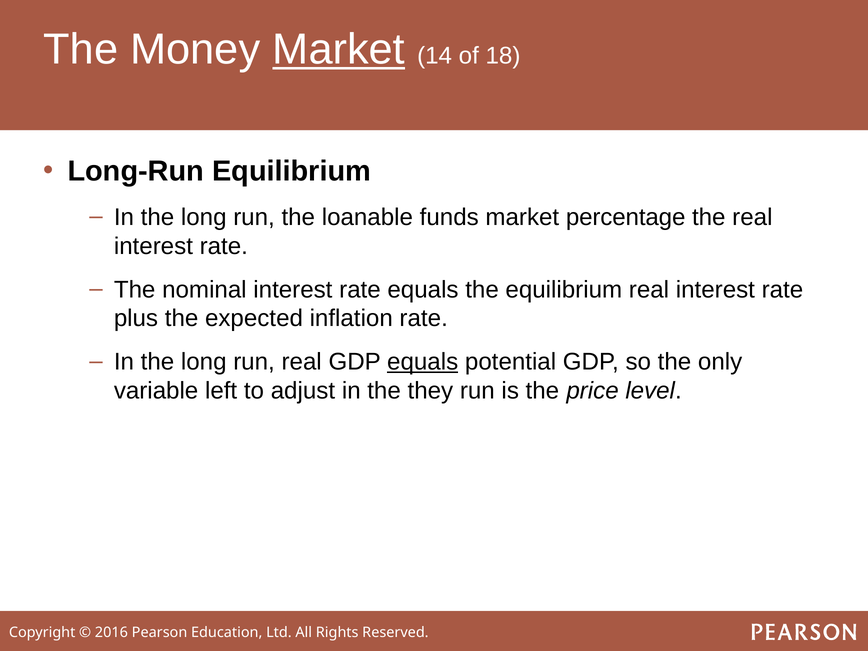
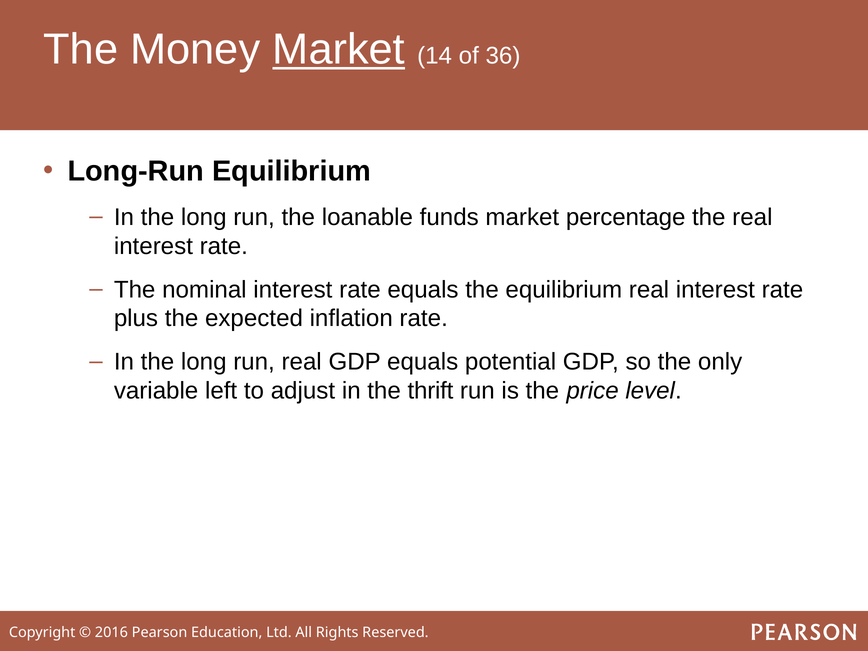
18: 18 -> 36
equals at (423, 362) underline: present -> none
they: they -> thrift
